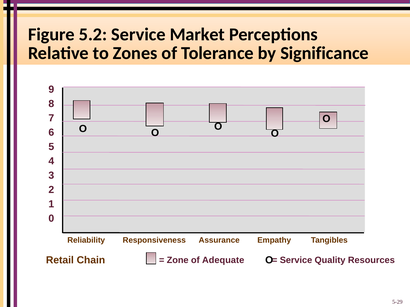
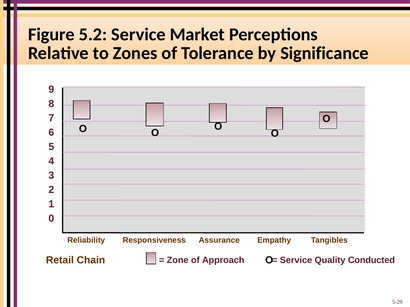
Adequate: Adequate -> Approach
Resources: Resources -> Conducted
